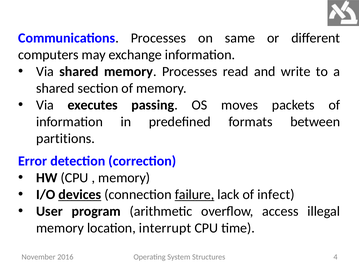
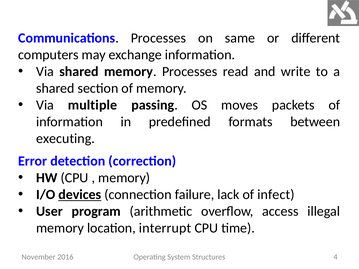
executes: executes -> multiple
partitions: partitions -> executing
failure underline: present -> none
